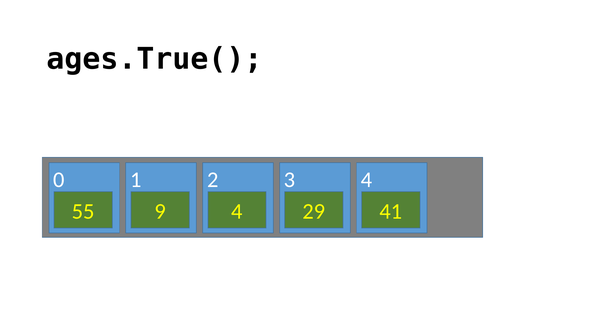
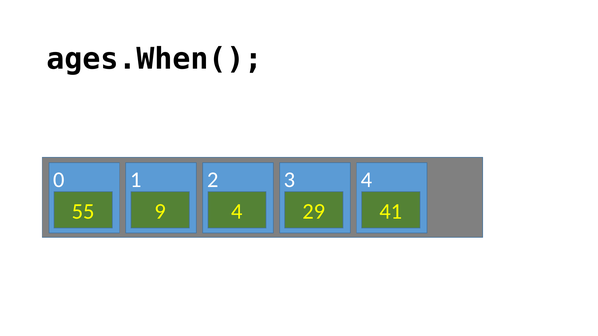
ages.True(: ages.True( -> ages.When(
